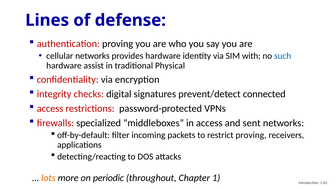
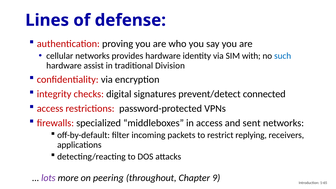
Physical: Physical -> Division
restrict proving: proving -> replying
lots colour: orange -> purple
periodic: periodic -> peering
1: 1 -> 9
